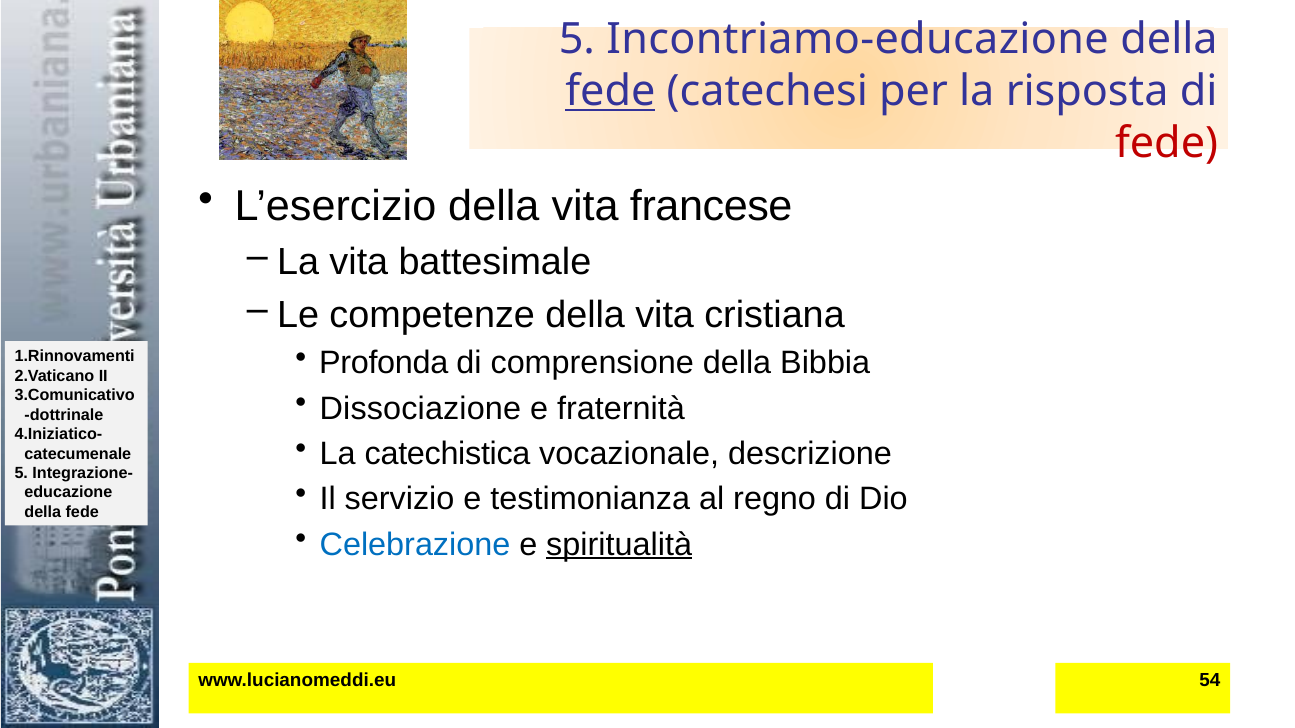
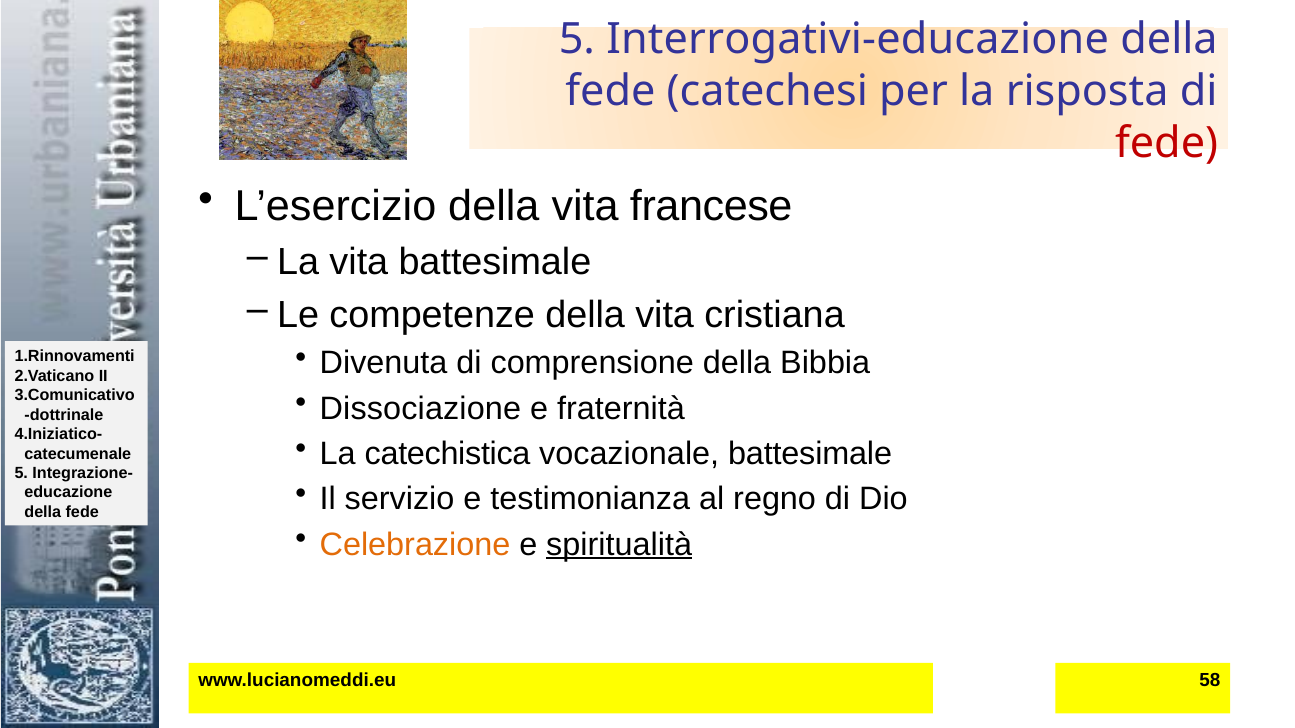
Incontriamo-educazione: Incontriamo-educazione -> Interrogativi-educazione
fede at (610, 91) underline: present -> none
Profonda: Profonda -> Divenuta
vocazionale descrizione: descrizione -> battesimale
Celebrazione colour: blue -> orange
54: 54 -> 58
